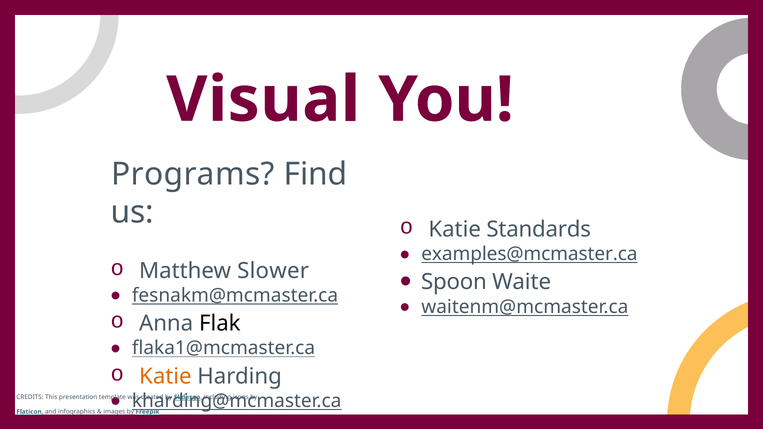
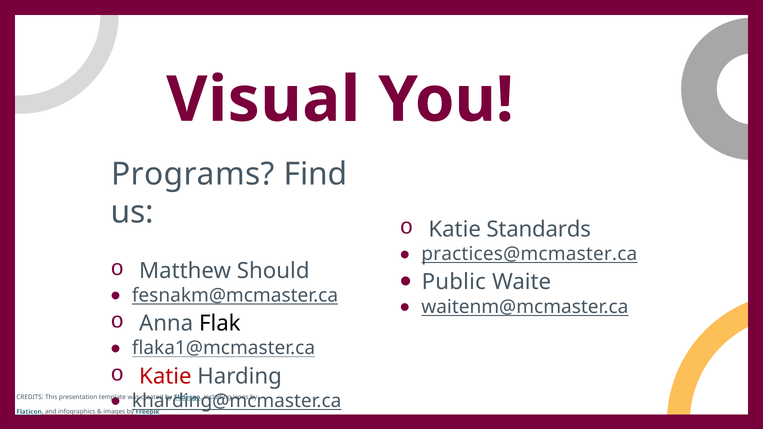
examples@mcmaster.ca: examples@mcmaster.ca -> practices@mcmaster.ca
Slower: Slower -> Should
Spoon: Spoon -> Public
Katie at (165, 376) colour: orange -> red
